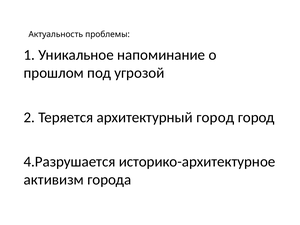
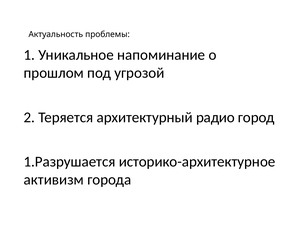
архитектурный город: город -> радио
4.Разрушается: 4.Разрушается -> 1.Разрушается
